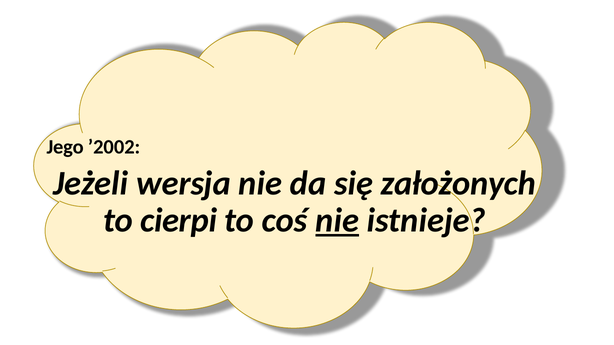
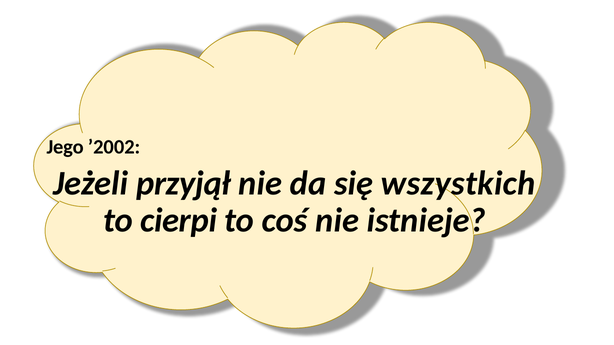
wersja: wersja -> przyjął
założonych: założonych -> wszystkich
nie at (337, 221) underline: present -> none
